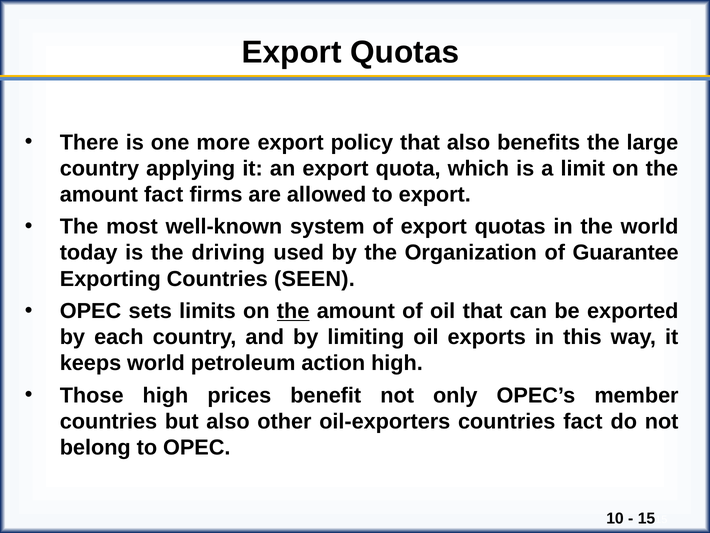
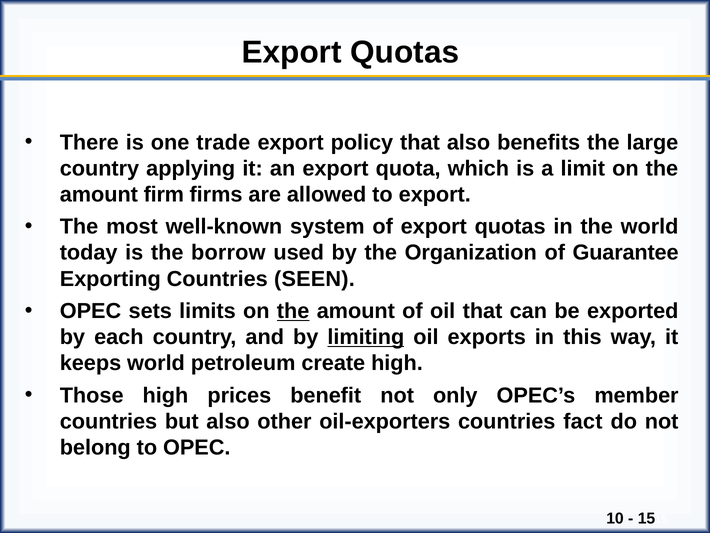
more: more -> trade
amount fact: fact -> firm
driving: driving -> borrow
limiting underline: none -> present
action: action -> create
